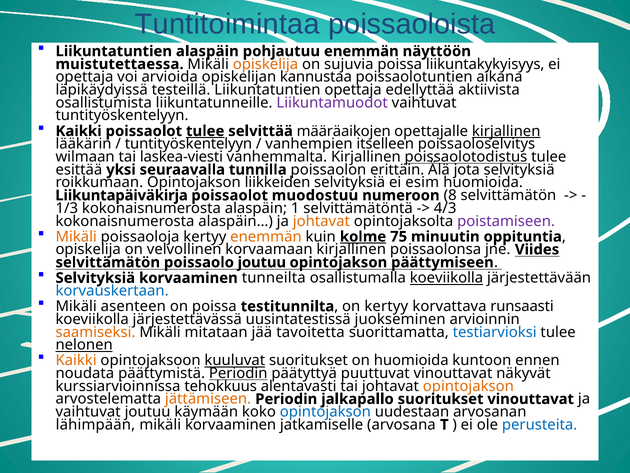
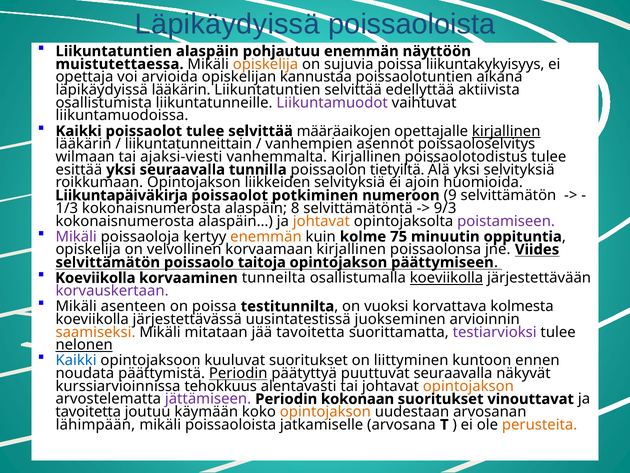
Tuntitoimintaa at (227, 24): Tuntitoimintaa -> Läpikäydyissä
läpikäydyissä testeillä: testeillä -> lääkärin
Liikuntatuntien opettaja: opettaja -> selvittää
tuntityöskentelyyn at (122, 115): tuntityöskentelyyn -> liikuntamuodoissa
tulee at (205, 131) underline: present -> none
tuntityöskentelyyn at (188, 144): tuntityöskentelyyn -> liikuntatunneittain
itselleen: itselleen -> asennot
laskea-viesti: laskea-viesti -> ajaksi-viesti
poissaolotodistus underline: present -> none
erittäin: erittäin -> tietyiltä
Älä jota: jota -> yksi
esim: esim -> ajoin
muodostuu: muodostuu -> potkiminen
8: 8 -> 9
1: 1 -> 8
4/3: 4/3 -> 9/3
Mikäli at (76, 236) colour: orange -> purple
kolme underline: present -> none
poissaolo joutuu: joutuu -> taitoja
Selvityksiä at (95, 278): Selvityksiä -> Koeviikolla
korvauskertaan colour: blue -> purple
on kertyy: kertyy -> vuoksi
runsaasti: runsaasti -> kolmesta
testiarvioksi colour: blue -> purple
Kaikki at (76, 360) colour: orange -> blue
kuuluvat underline: present -> none
on huomioida: huomioida -> liittyminen
puuttuvat vinouttavat: vinouttavat -> seuraavalla
jättämiseen colour: orange -> purple
jalkapallo: jalkapallo -> kokonaan
vaihtuvat at (88, 412): vaihtuvat -> tavoitetta
opintojakson at (325, 412) colour: blue -> orange
mikäli korvaaminen: korvaaminen -> poissaoloista
perusteita colour: blue -> orange
